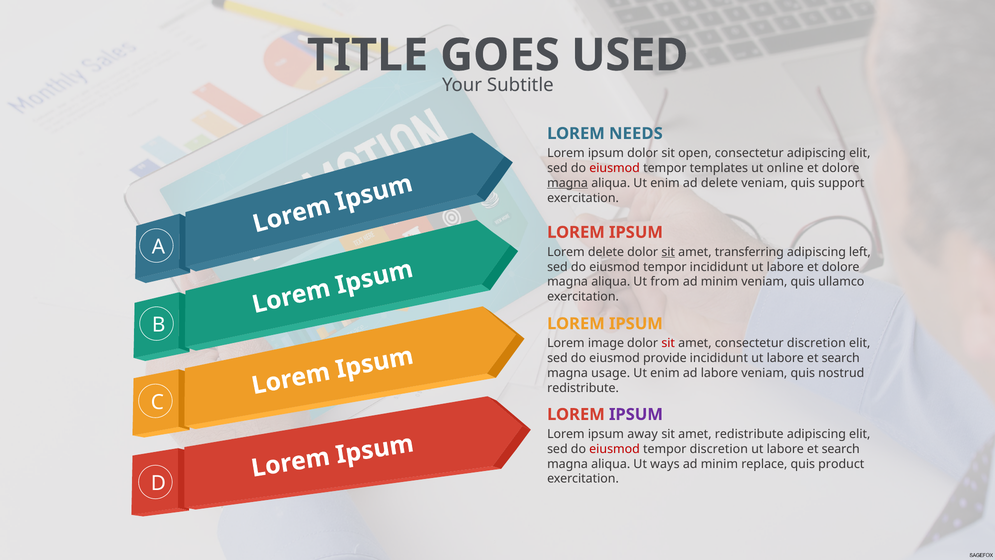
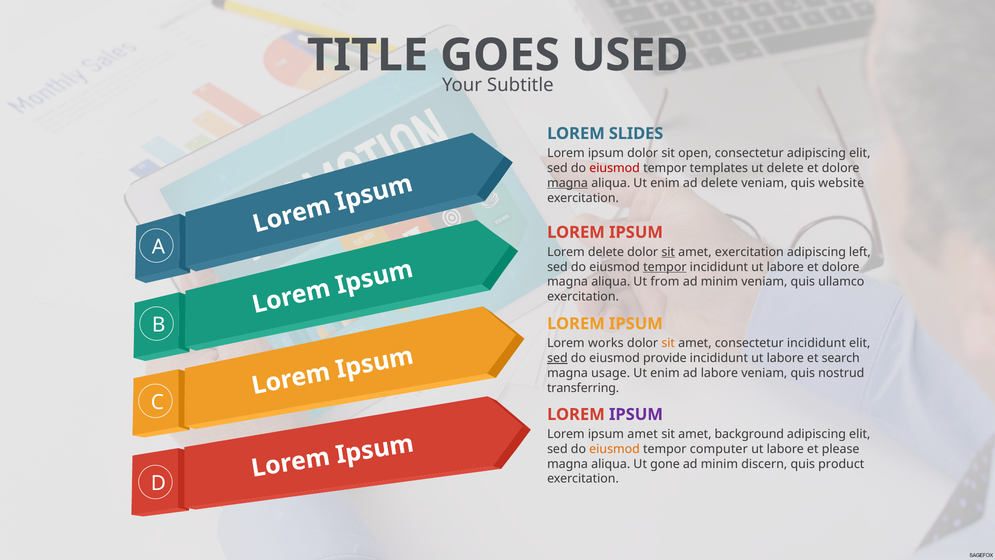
NEEDS: NEEDS -> SLIDES
ut online: online -> delete
support: support -> website
amet transferring: transferring -> exercitation
tempor at (665, 267) underline: none -> present
image: image -> works
sit at (668, 343) colour: red -> orange
consectetur discretion: discretion -> incididunt
sed at (557, 358) underline: none -> present
redistribute at (583, 388): redistribute -> transferring
ipsum away: away -> amet
amet redistribute: redistribute -> background
eiusmod at (615, 449) colour: red -> orange
tempor discretion: discretion -> computer
search at (841, 449): search -> please
ways: ways -> gone
replace: replace -> discern
